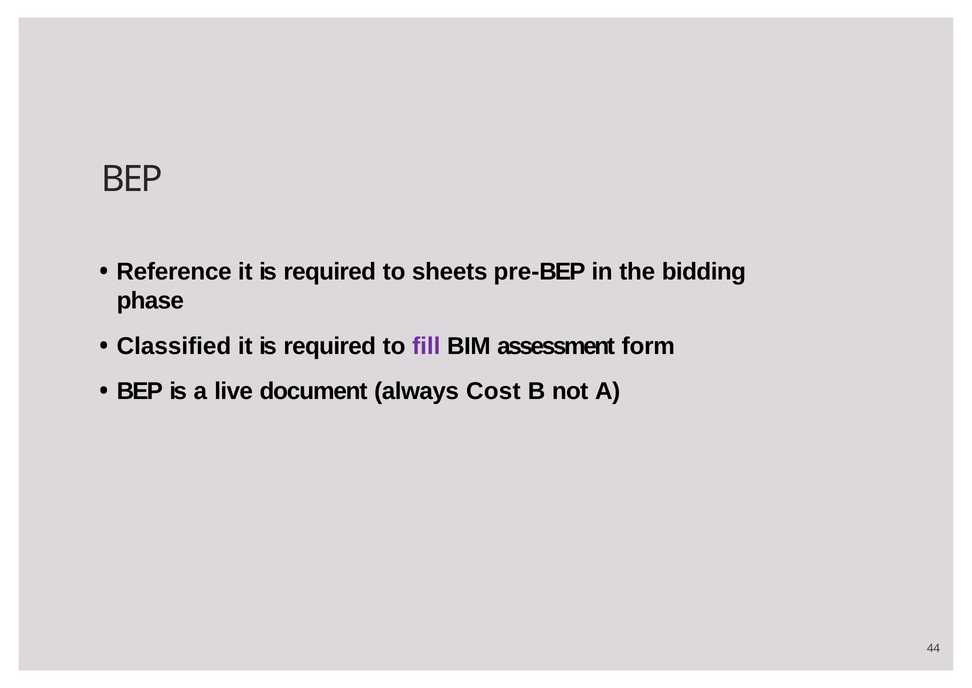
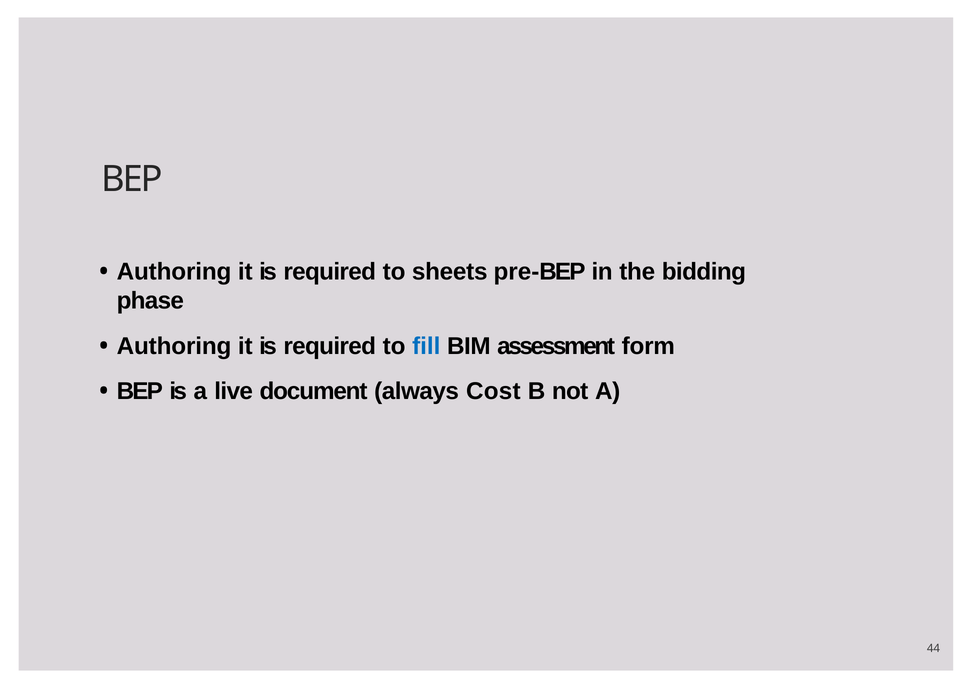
Reference at (174, 272): Reference -> Authoring
Classified at (174, 346): Classified -> Authoring
fill colour: purple -> blue
